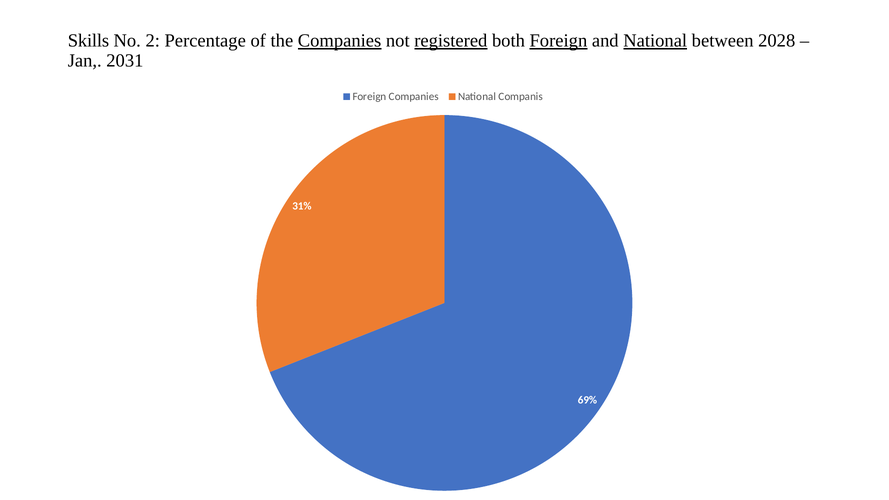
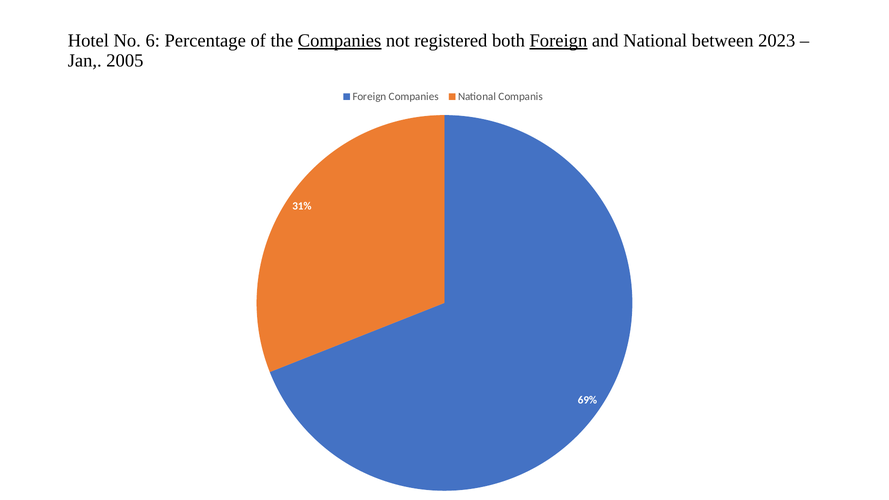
Skills: Skills -> Hotel
2: 2 -> 6
registered underline: present -> none
National at (655, 41) underline: present -> none
2028: 2028 -> 2023
2031: 2031 -> 2005
